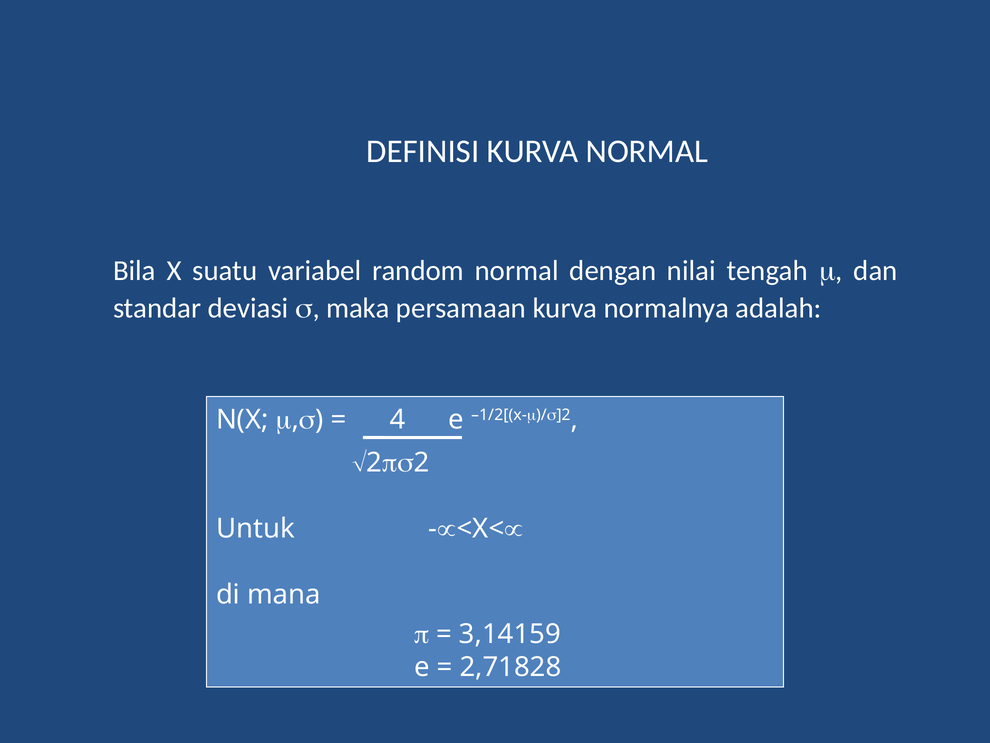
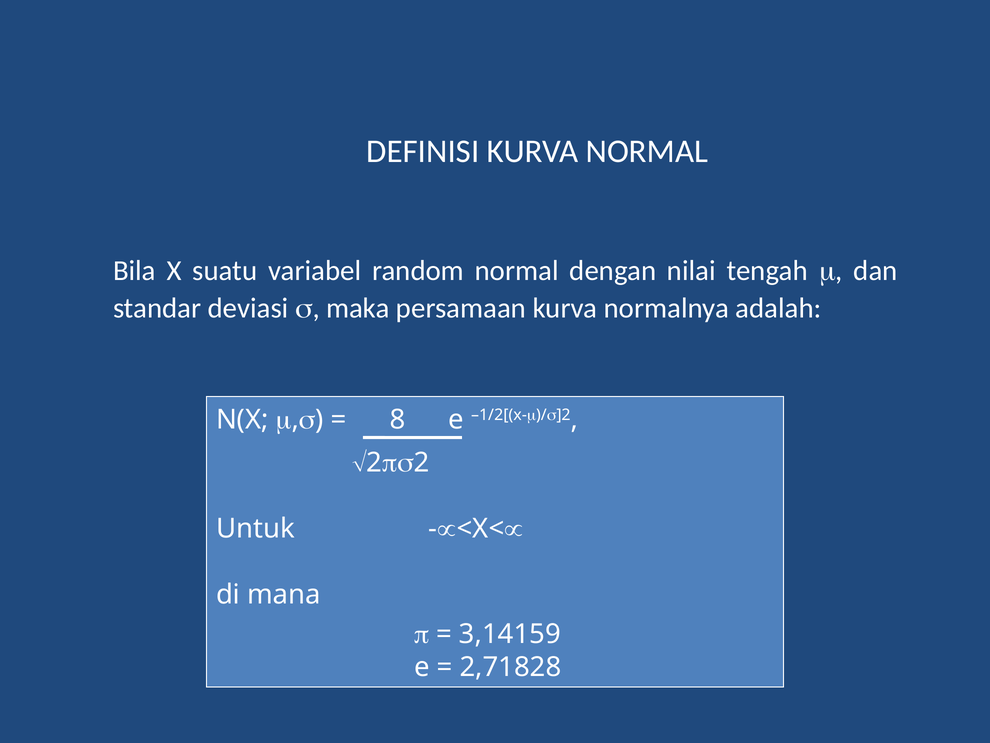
4: 4 -> 8
